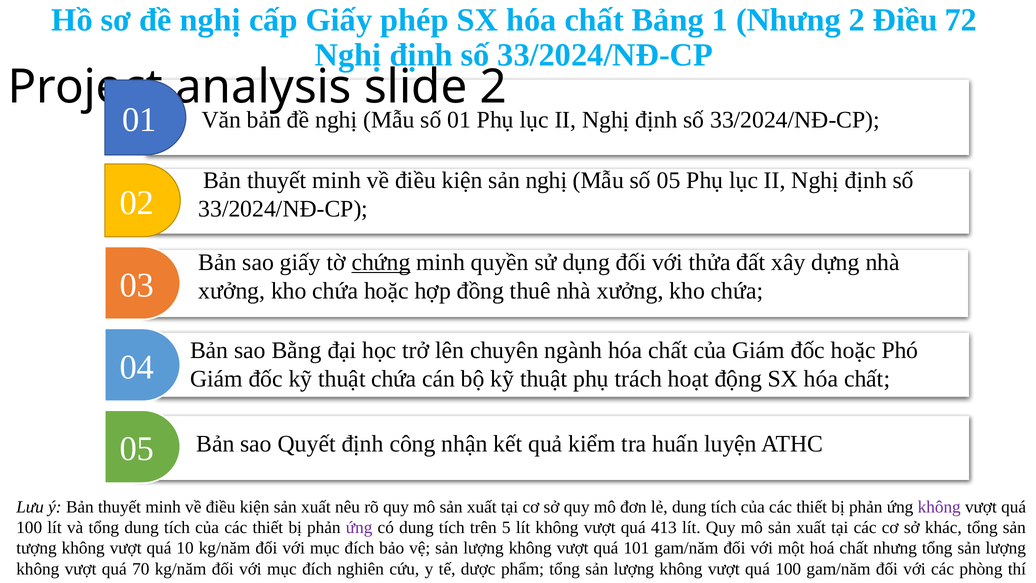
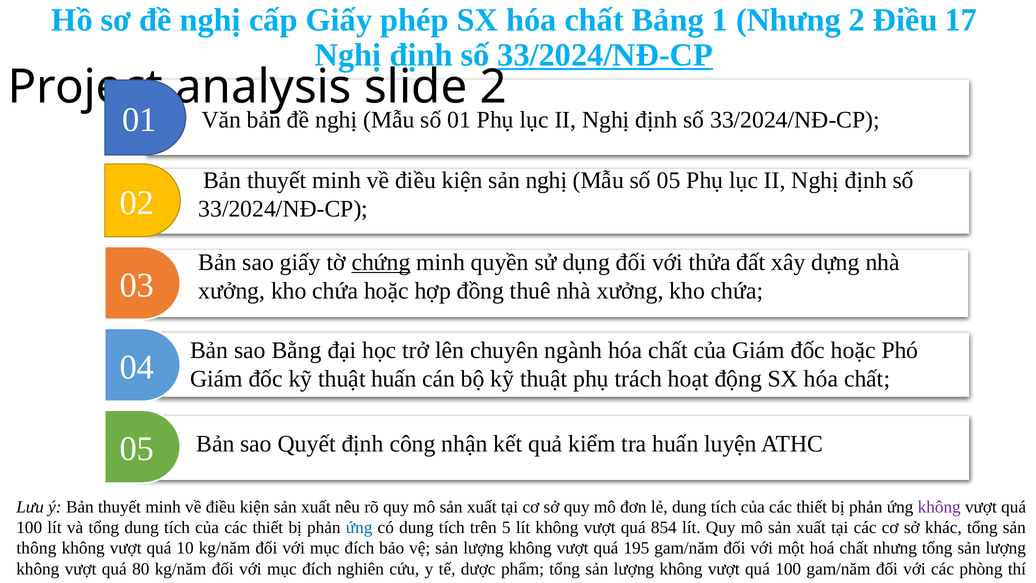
72: 72 -> 17
33/2024/NĐ-CP at (605, 55) underline: none -> present
thuật chứa: chứa -> huấn
ứng at (359, 527) colour: purple -> blue
413: 413 -> 854
tượng: tượng -> thông
101: 101 -> 195
70: 70 -> 80
